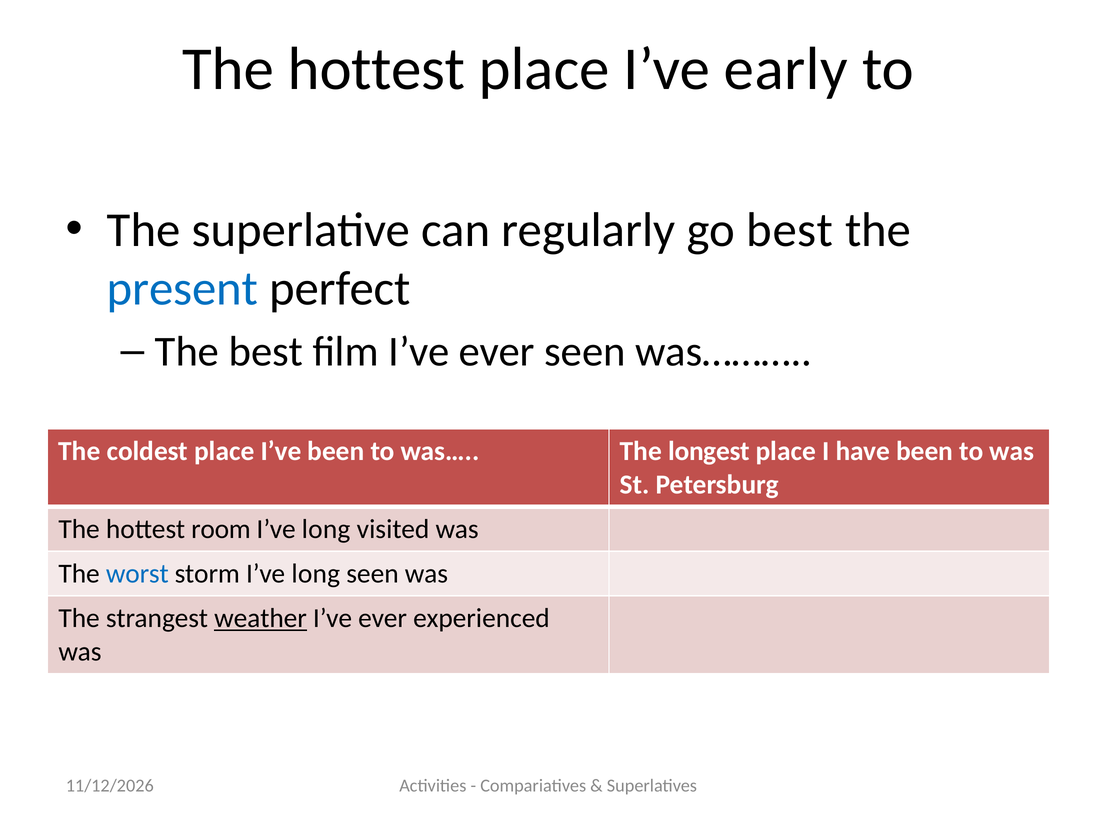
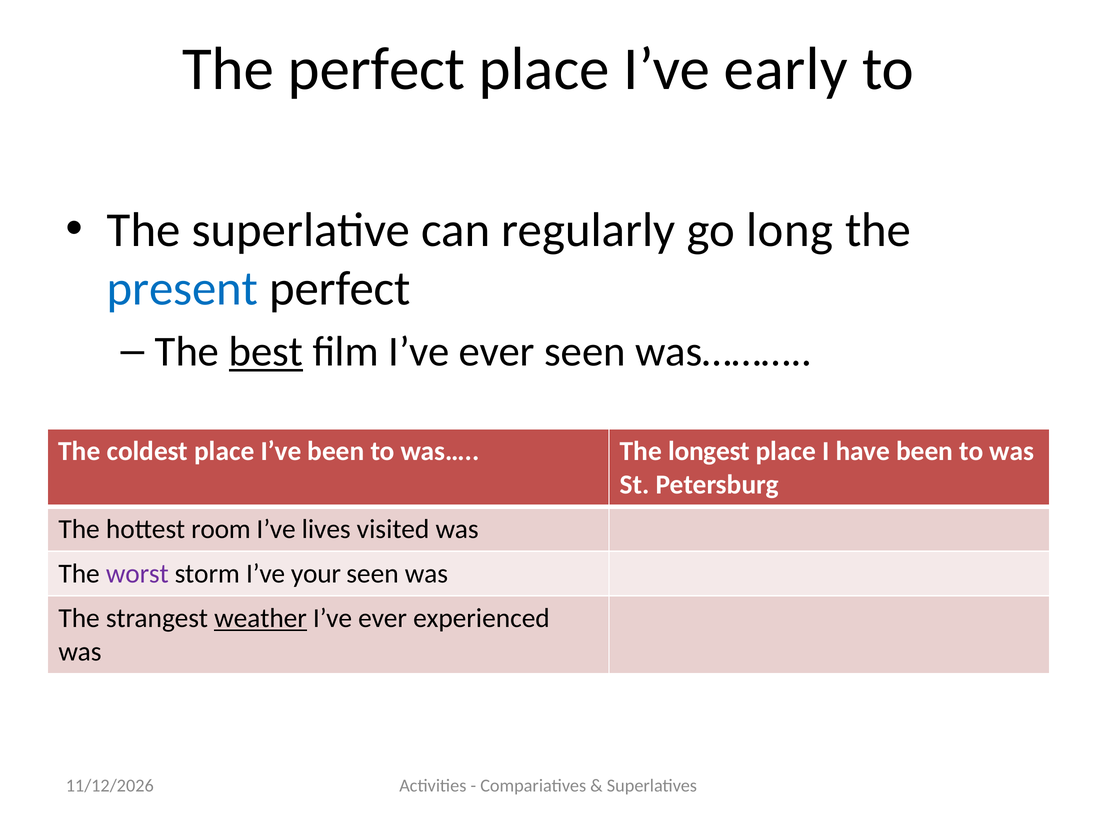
hottest at (377, 69): hottest -> perfect
go best: best -> long
best at (266, 352) underline: none -> present
long at (326, 529): long -> lives
worst colour: blue -> purple
storm I’ve long: long -> your
